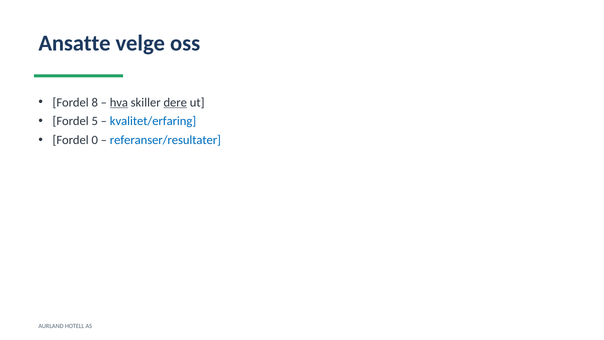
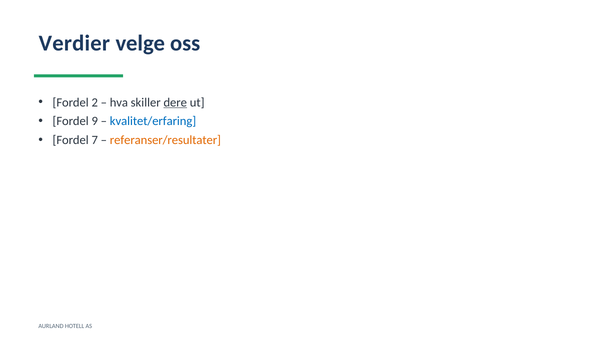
Ansatte: Ansatte -> Verdier
8: 8 -> 2
hva underline: present -> none
5: 5 -> 9
0: 0 -> 7
referanser/resultater colour: blue -> orange
